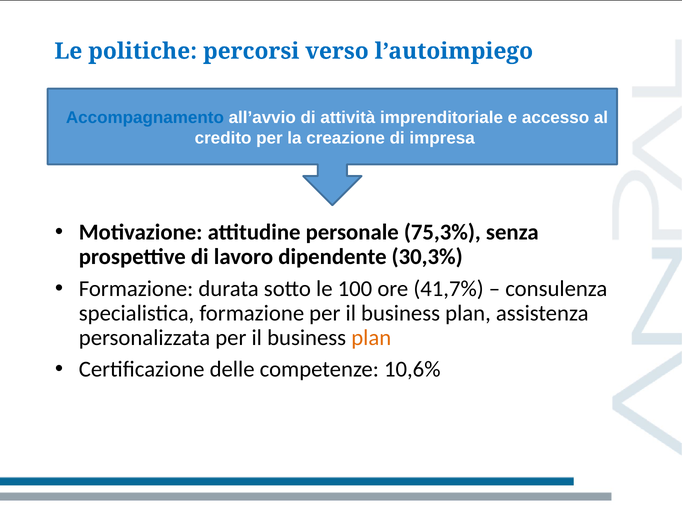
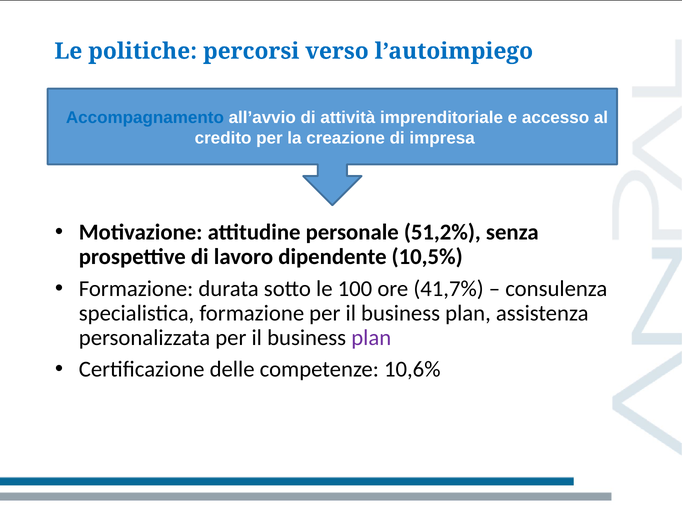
75,3%: 75,3% -> 51,2%
30,3%: 30,3% -> 10,5%
plan at (371, 338) colour: orange -> purple
